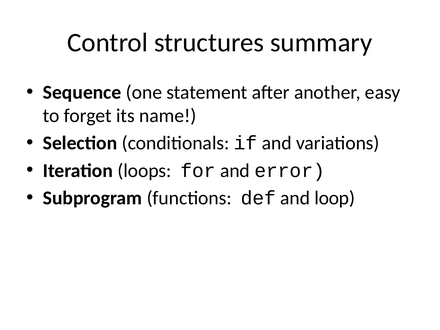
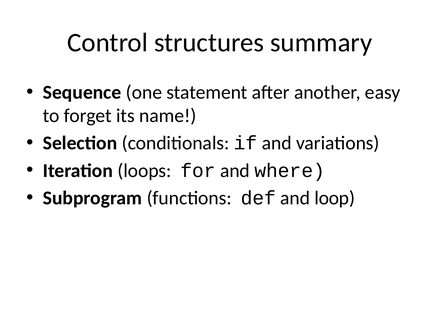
error: error -> where
